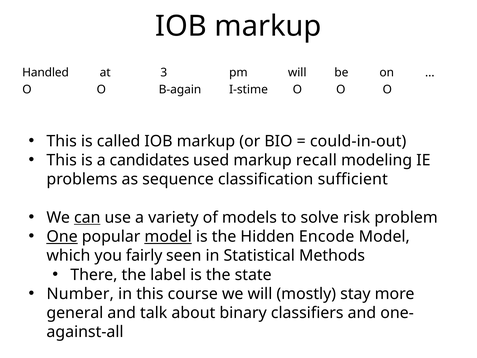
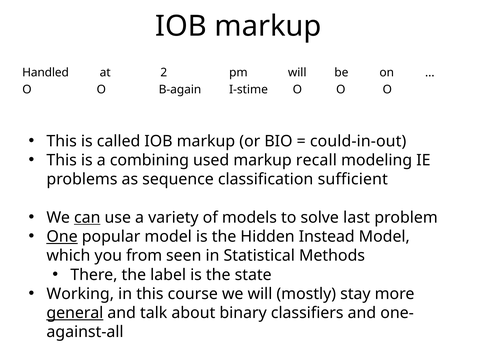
3: 3 -> 2
candidates: candidates -> combining
risk: risk -> last
model at (168, 236) underline: present -> none
Encode: Encode -> Instead
fairly: fairly -> from
Number: Number -> Working
general underline: none -> present
